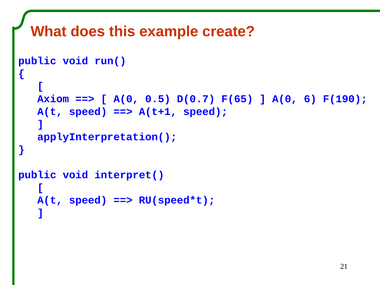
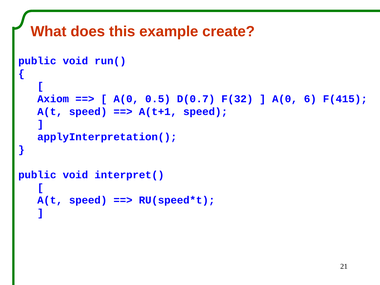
F(65: F(65 -> F(32
F(190: F(190 -> F(415
